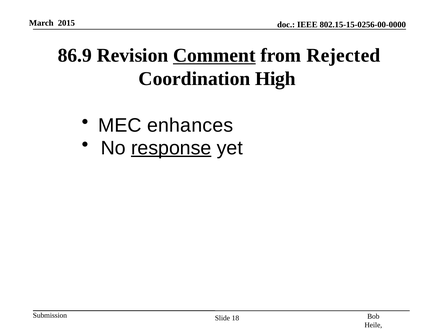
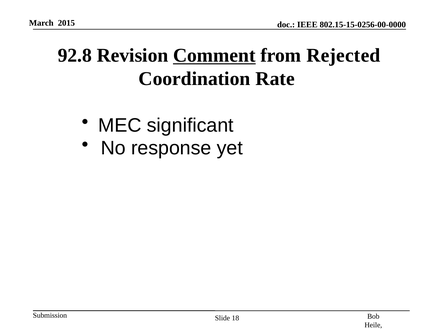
86.9: 86.9 -> 92.8
High: High -> Rate
enhances: enhances -> significant
response underline: present -> none
